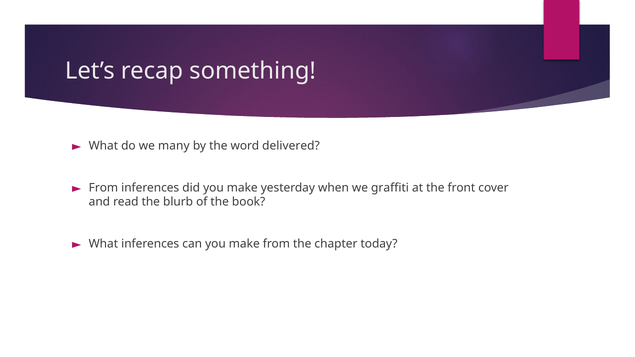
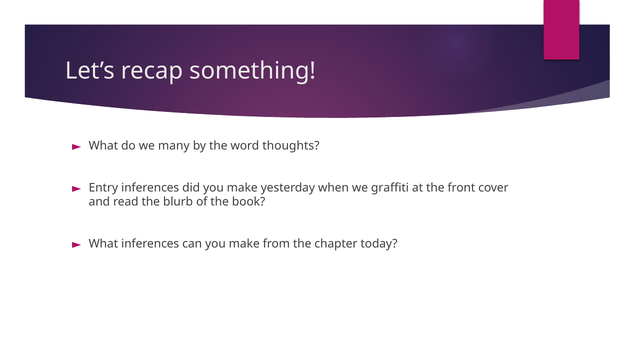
delivered: delivered -> thoughts
From at (103, 188): From -> Entry
